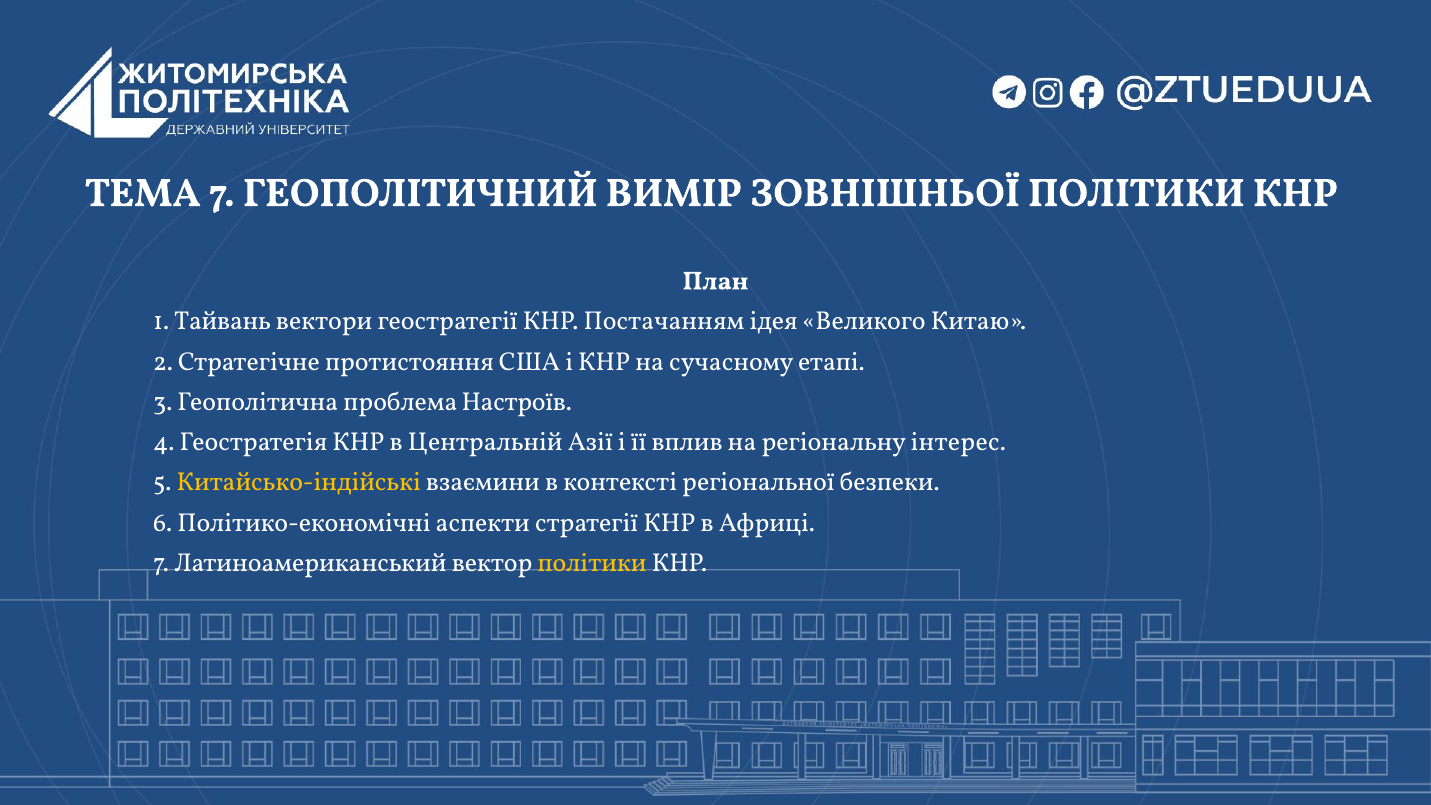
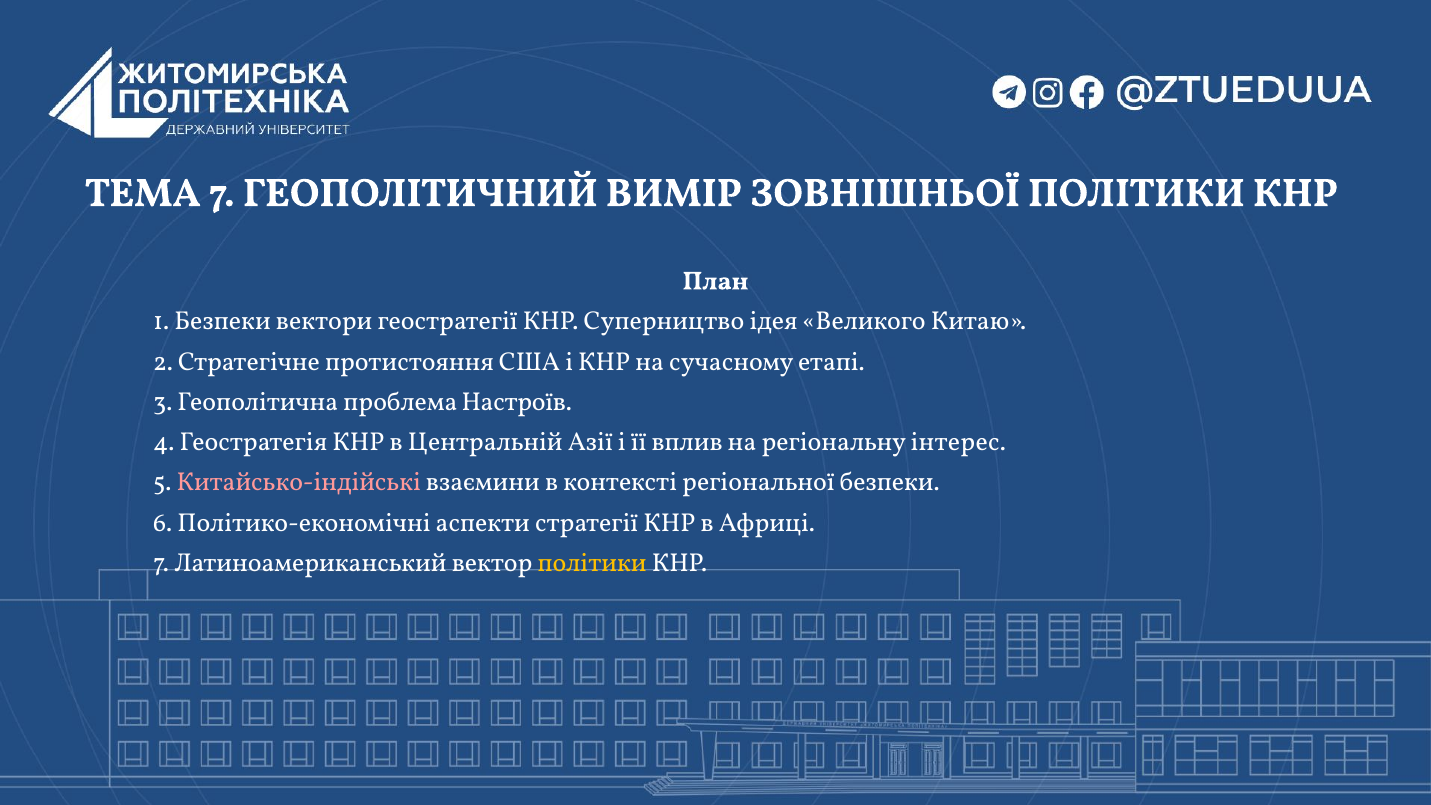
1 Тайвань: Тайвань -> Безпеки
Постачанням: Постачанням -> Суперництво
Китайсько-індійські colour: yellow -> pink
